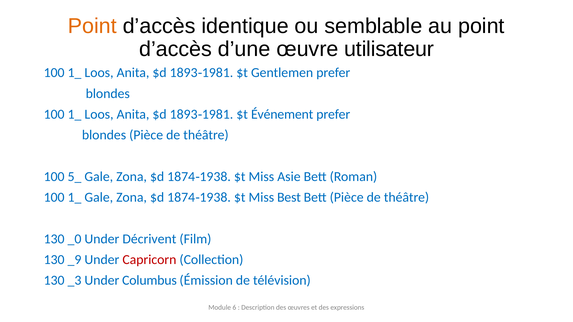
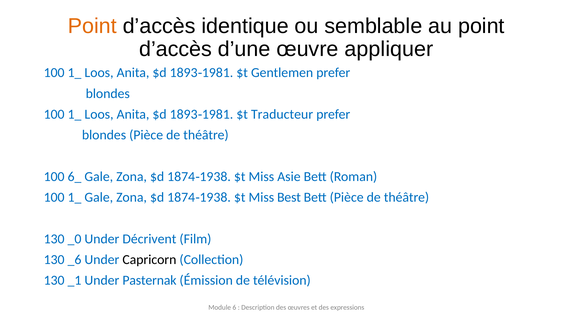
utilisateur: utilisateur -> appliquer
Événement: Événement -> Traducteur
5_: 5_ -> 6_
_9: _9 -> _6
Capricorn colour: red -> black
_3: _3 -> _1
Columbus: Columbus -> Pasternak
